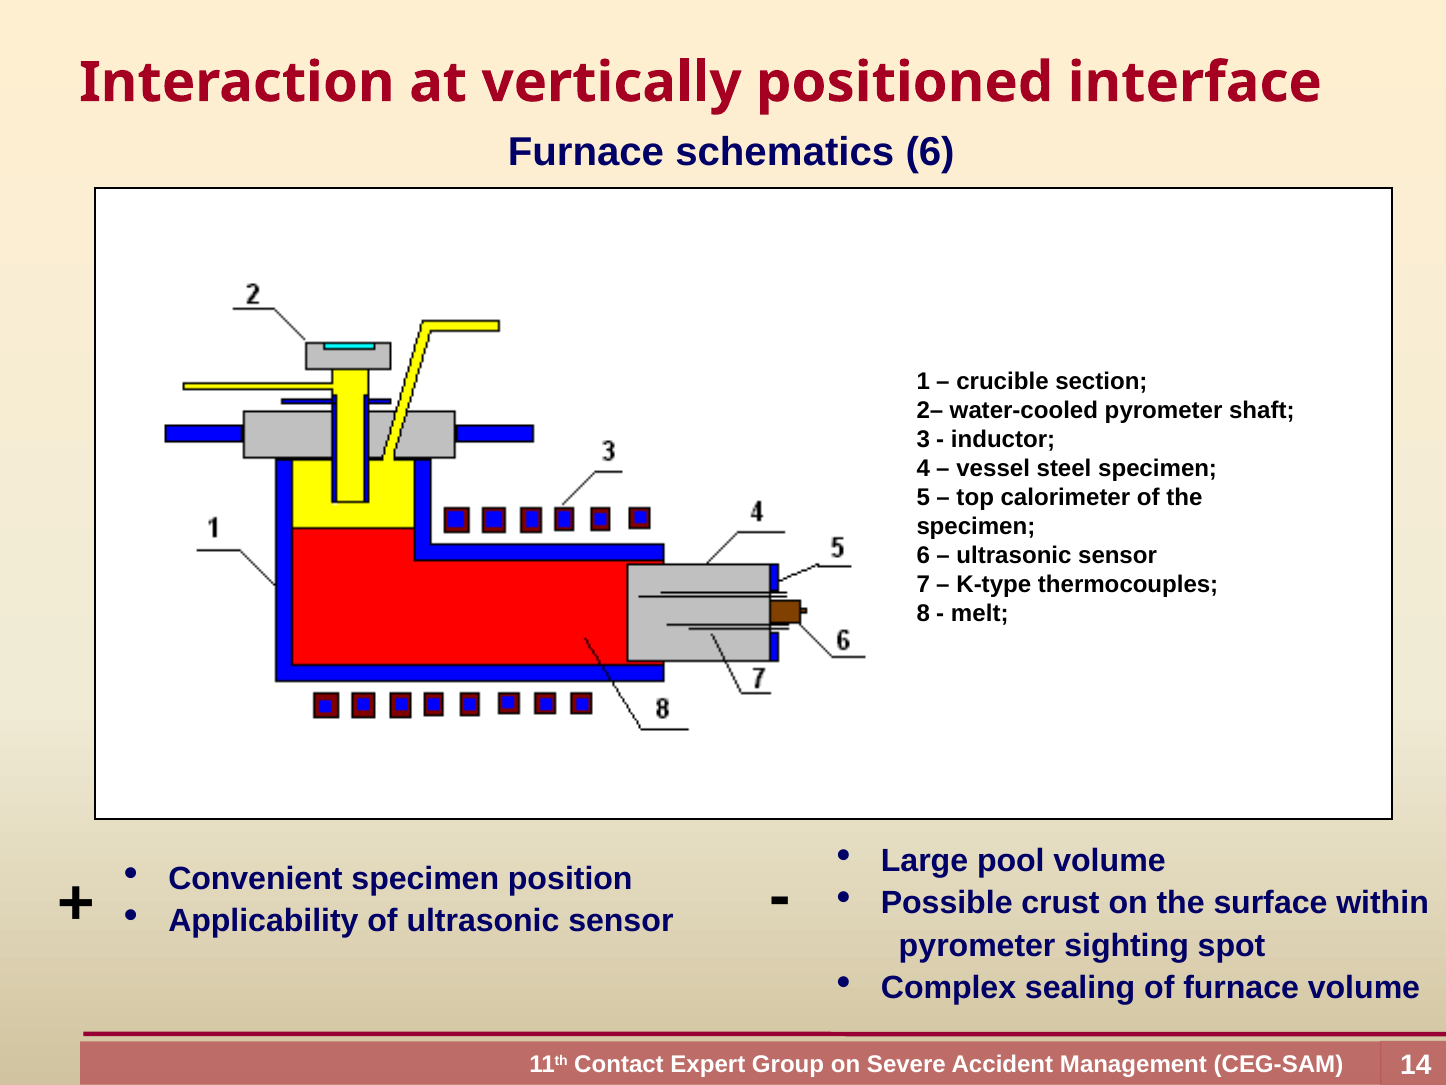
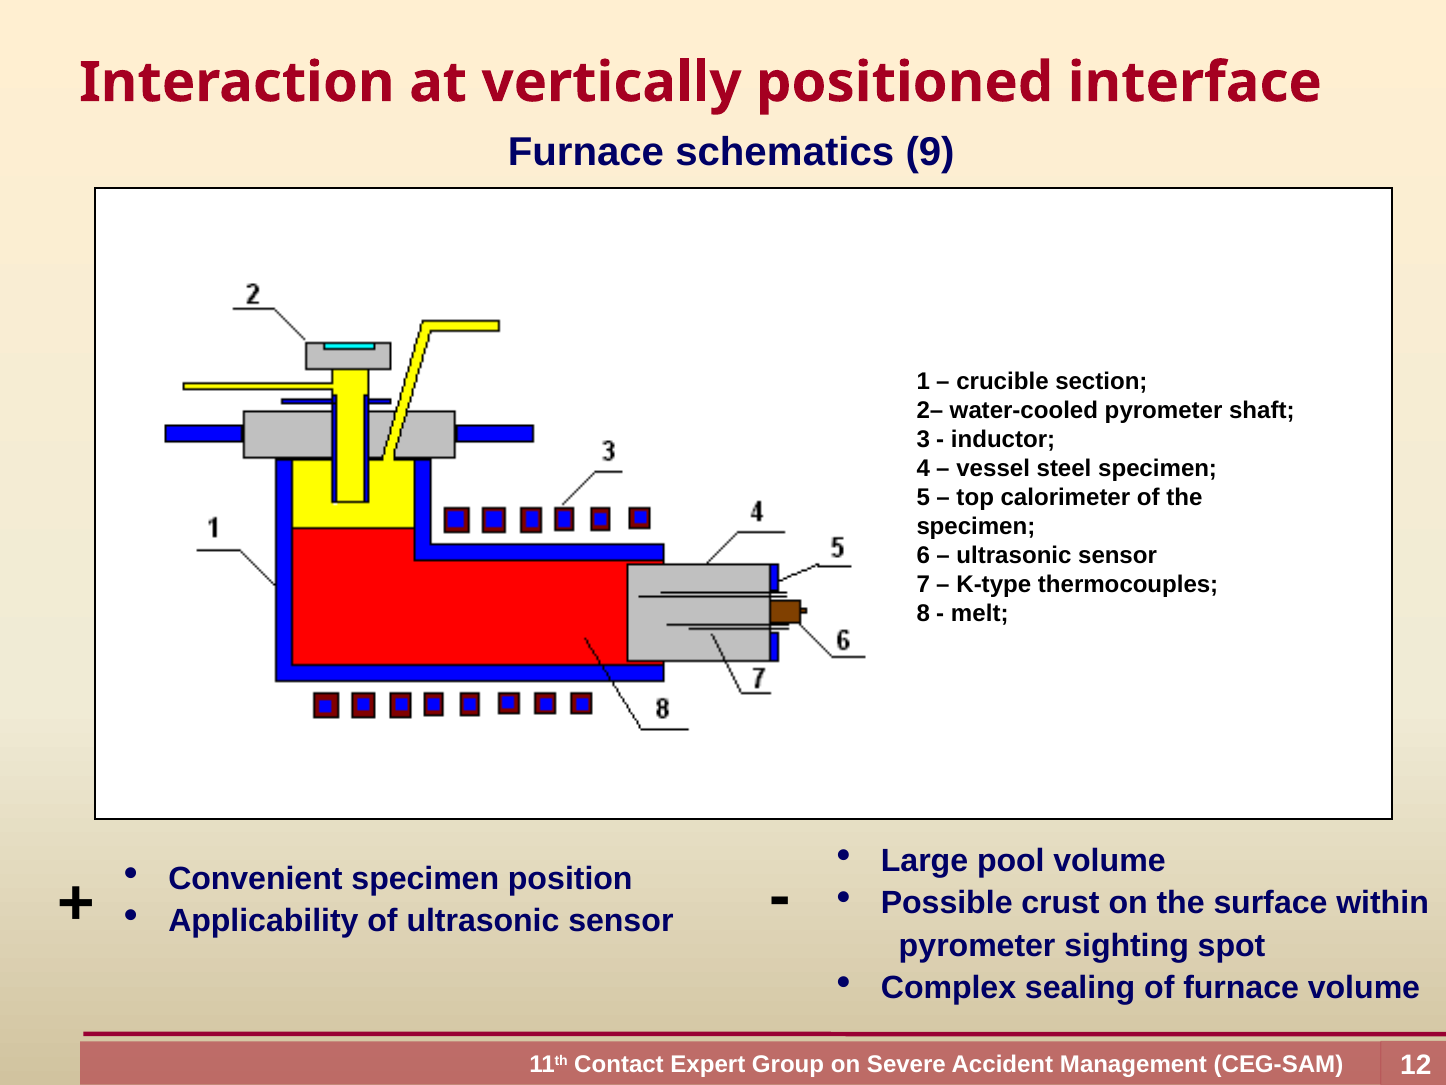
schematics 6: 6 -> 9
14: 14 -> 12
